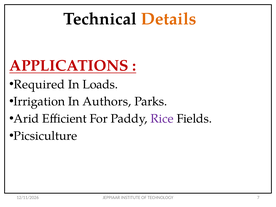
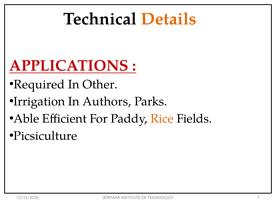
Loads: Loads -> Other
Arid: Arid -> Able
Rice colour: purple -> orange
